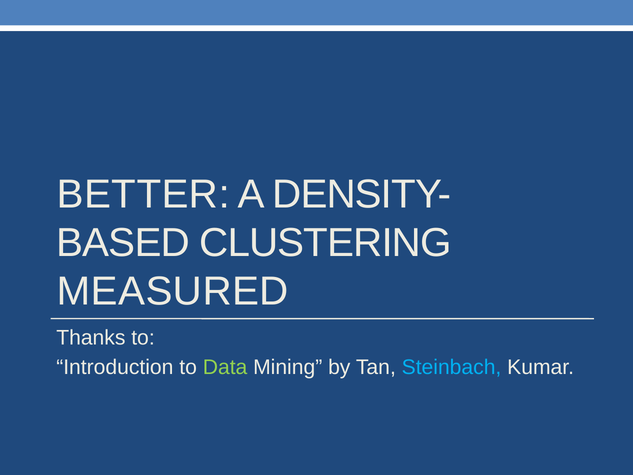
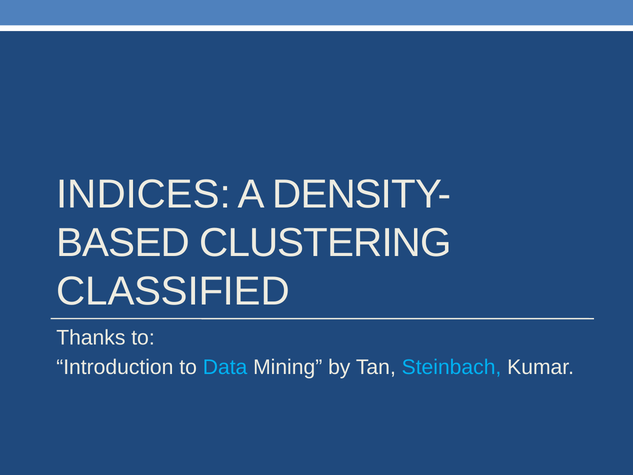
BETTER: BETTER -> INDICES
MEASURED: MEASURED -> CLASSIFIED
Data colour: light green -> light blue
